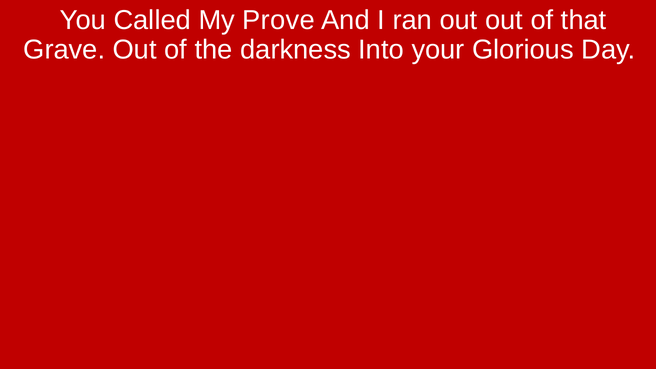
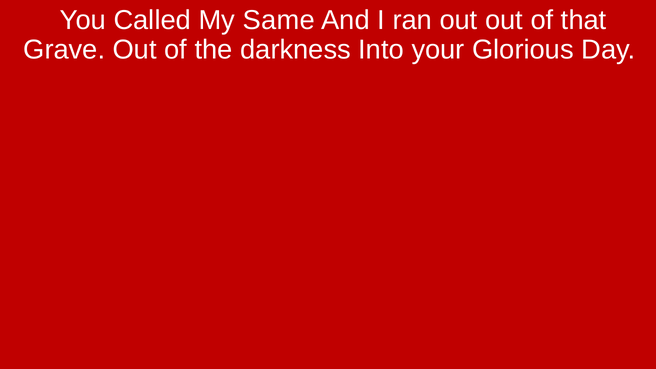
Prove: Prove -> Same
